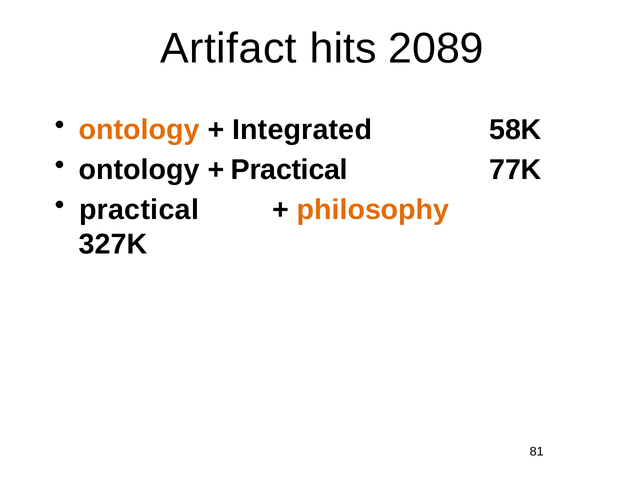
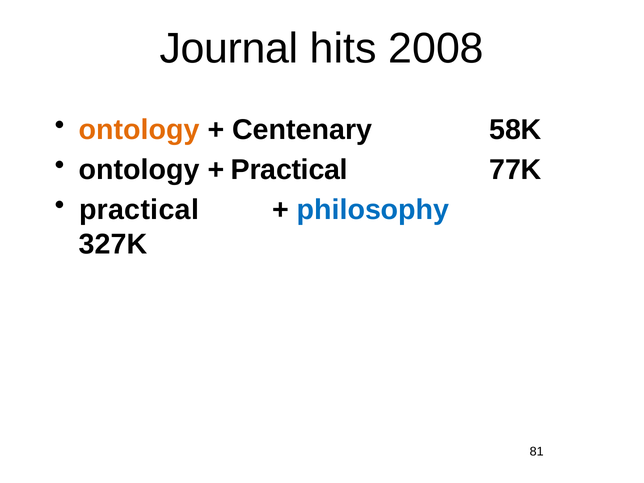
Artifact: Artifact -> Journal
2089: 2089 -> 2008
Integrated: Integrated -> Centenary
philosophy colour: orange -> blue
